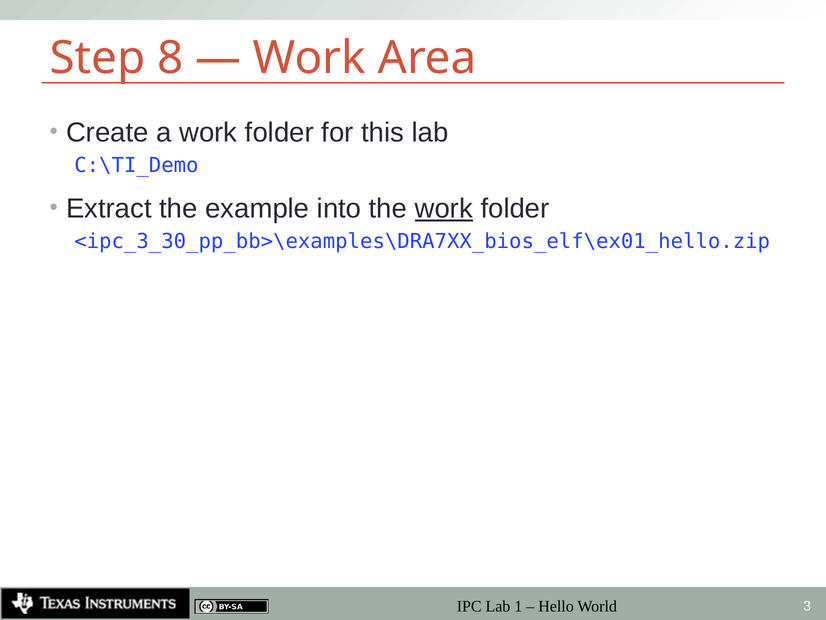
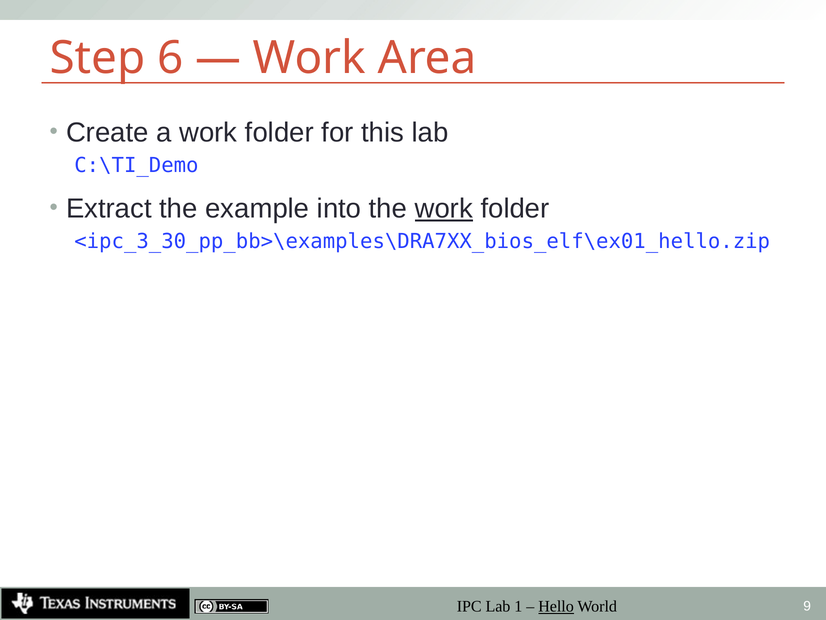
8: 8 -> 6
Hello underline: none -> present
3: 3 -> 9
